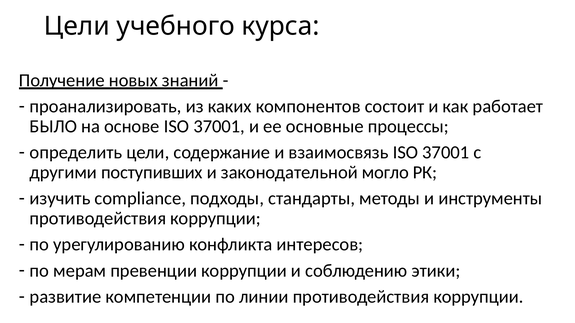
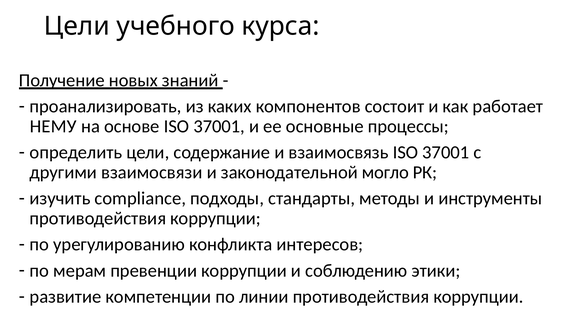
БЫЛО: БЫЛО -> НЕМУ
поступивших: поступивших -> взаимосвязи
